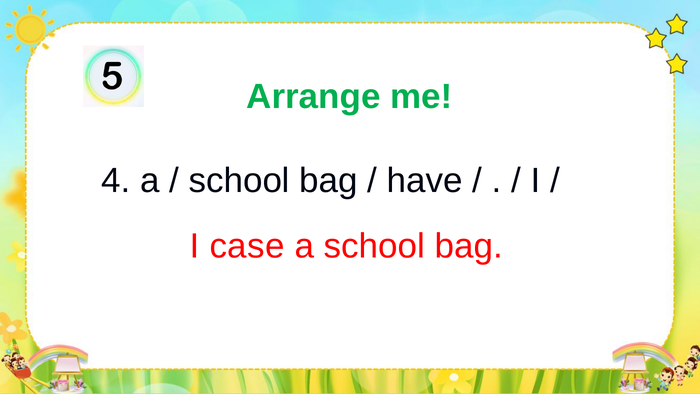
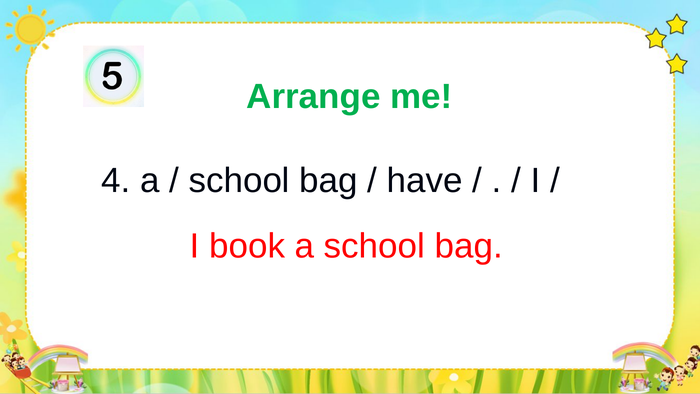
case: case -> book
